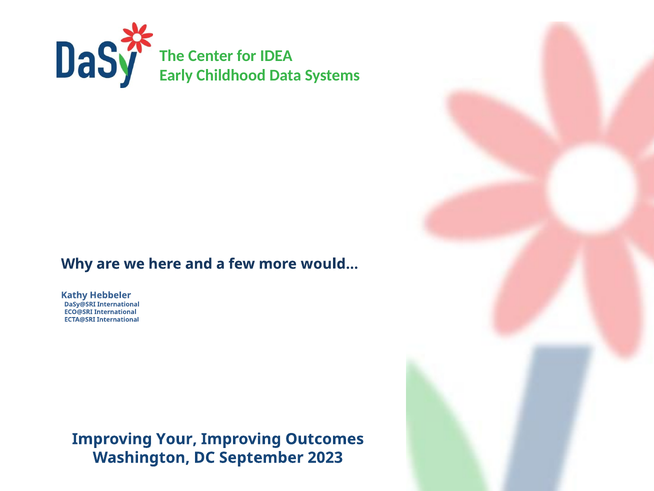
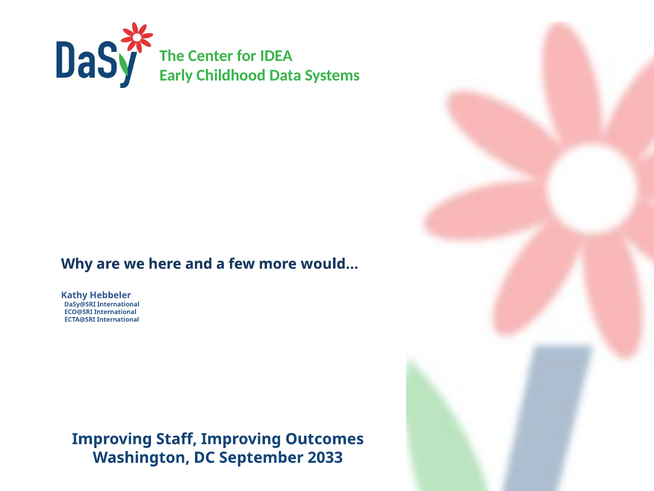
Your: Your -> Staff
2023: 2023 -> 2033
